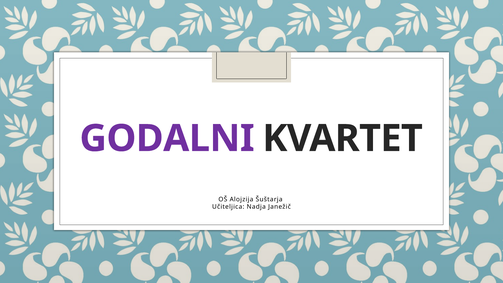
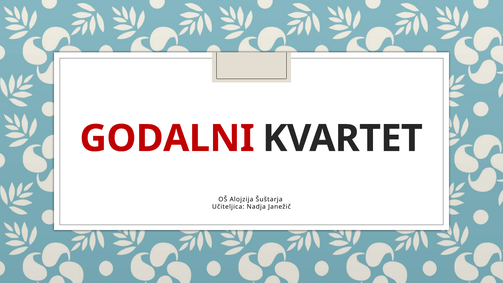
GODALNI colour: purple -> red
